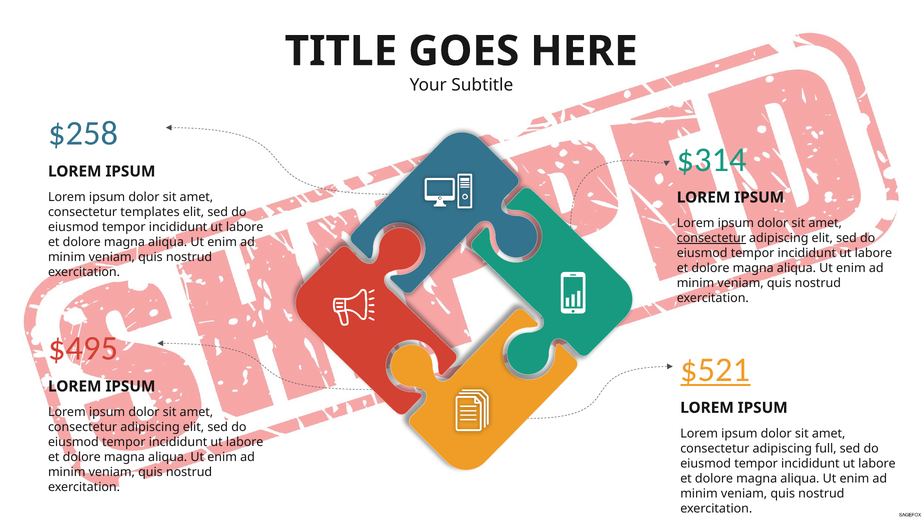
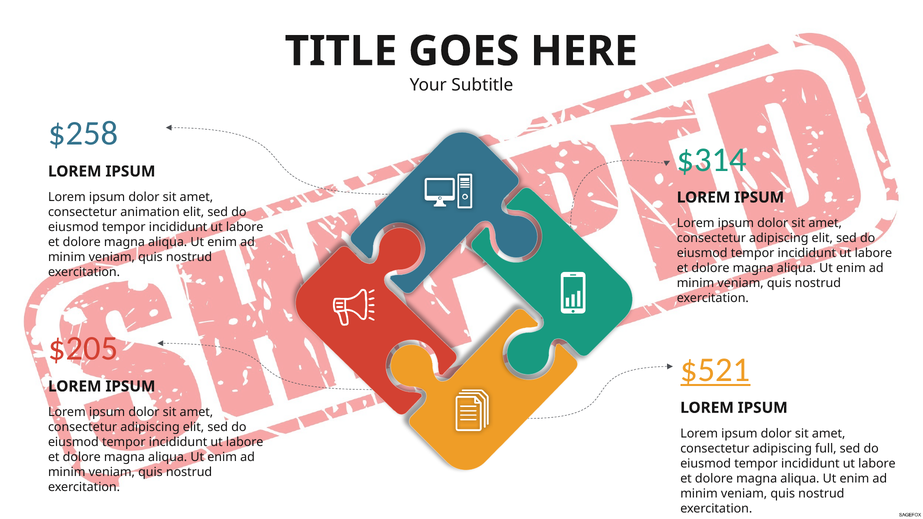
templates: templates -> animation
consectetur at (711, 238) underline: present -> none
$495: $495 -> $205
